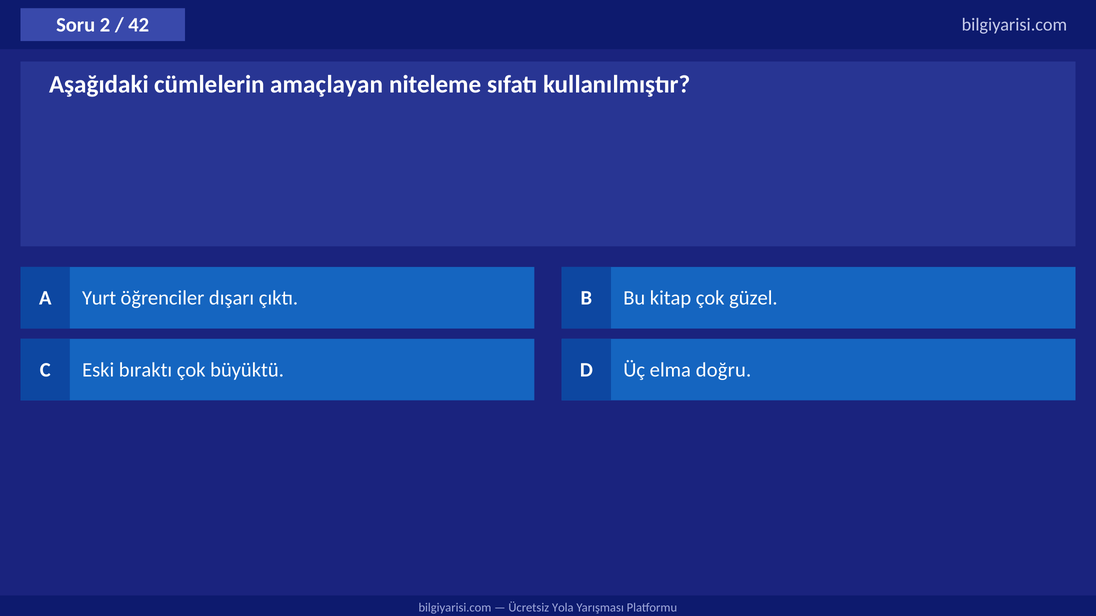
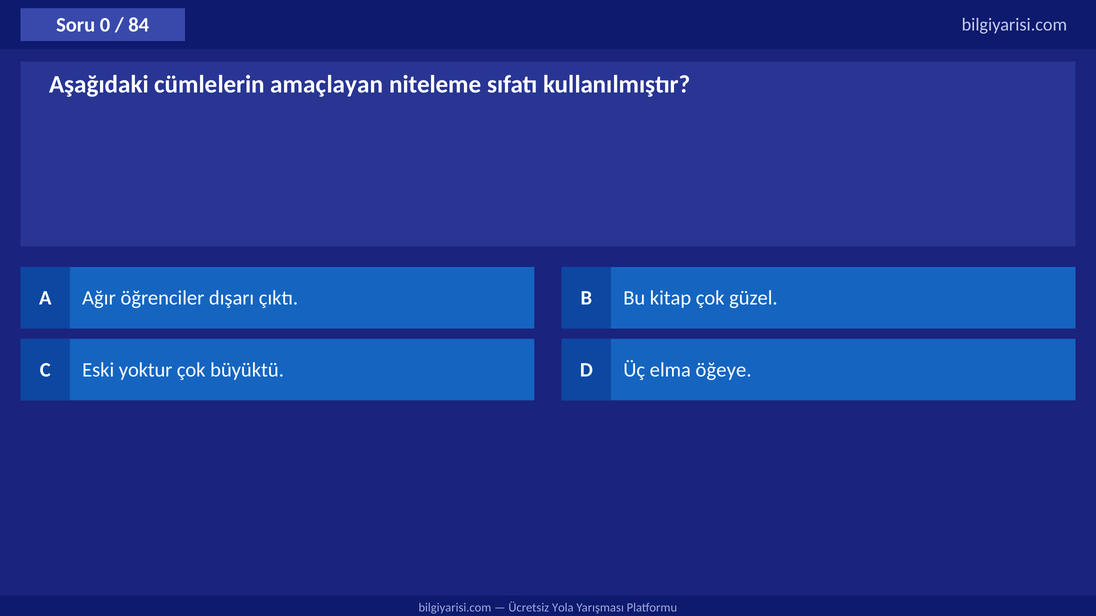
2: 2 -> 0
42: 42 -> 84
Yurt: Yurt -> Ağır
bıraktı: bıraktı -> yoktur
doğru: doğru -> öğeye
